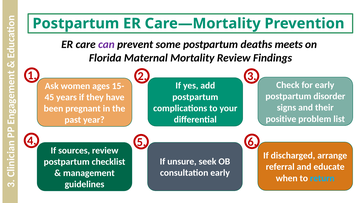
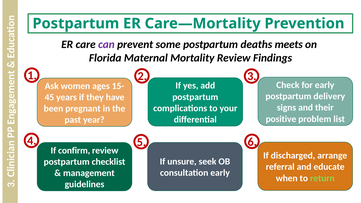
disorder: disorder -> delivery
sources: sources -> confirm
return colour: light blue -> light green
